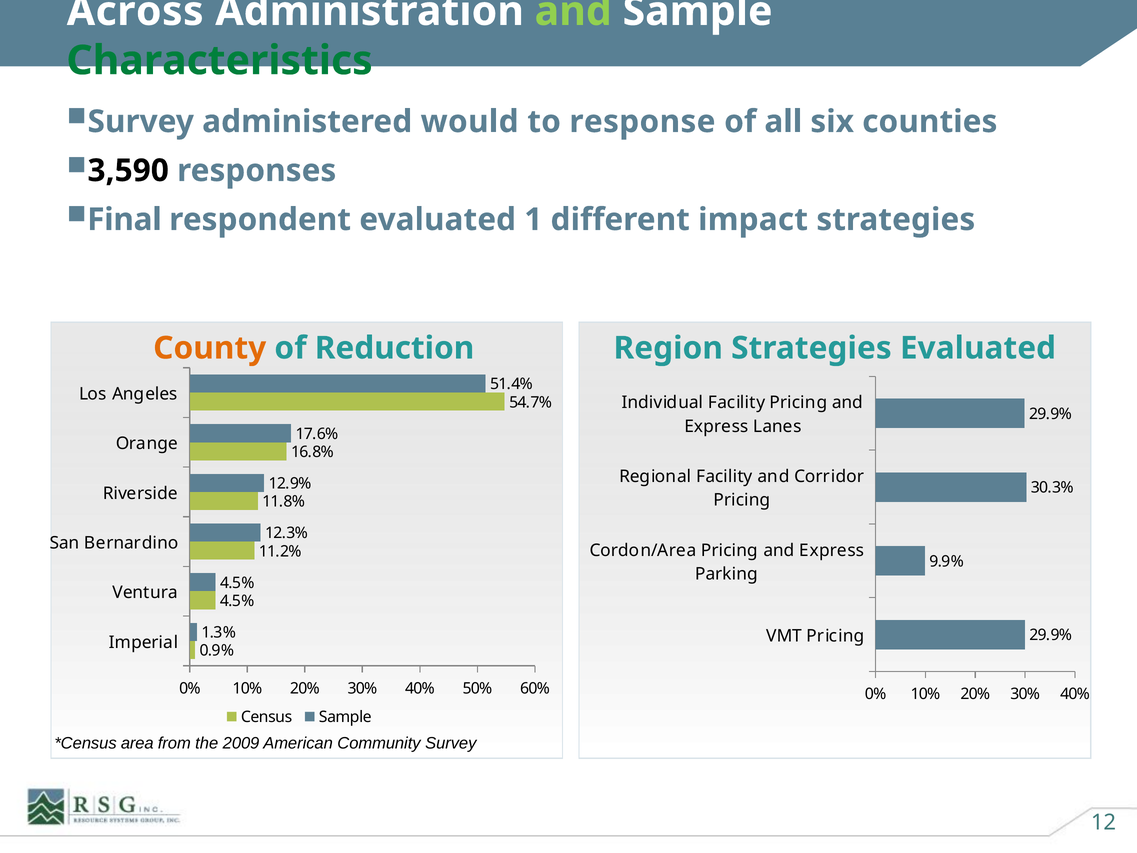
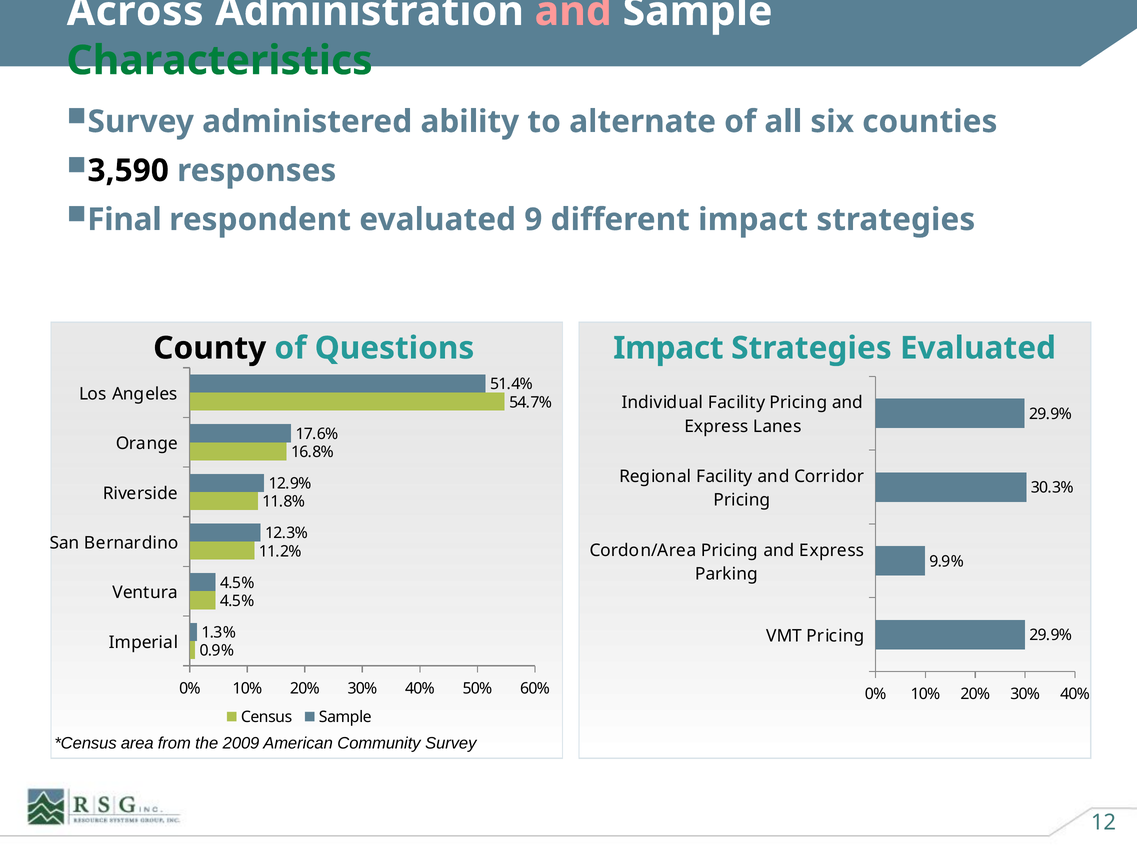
and at (573, 11) colour: light green -> pink
would: would -> ability
response: response -> alternate
1: 1 -> 9
County colour: orange -> black
Reduction: Reduction -> Questions
Region at (668, 348): Region -> Impact
